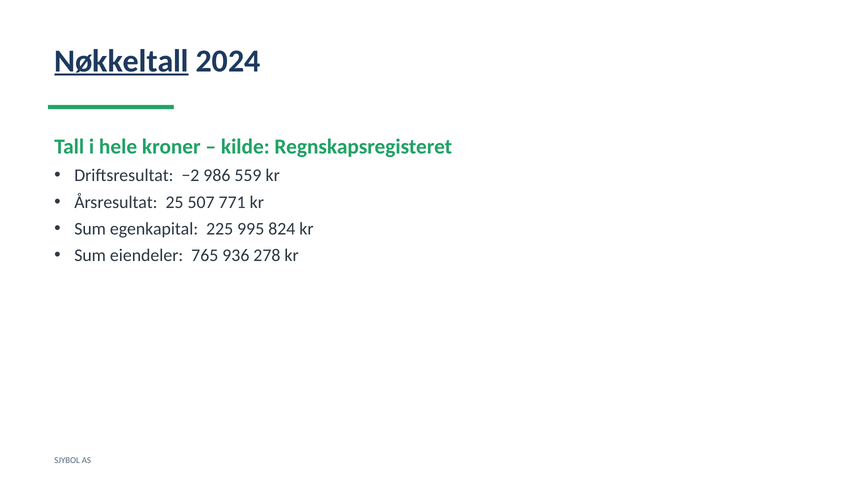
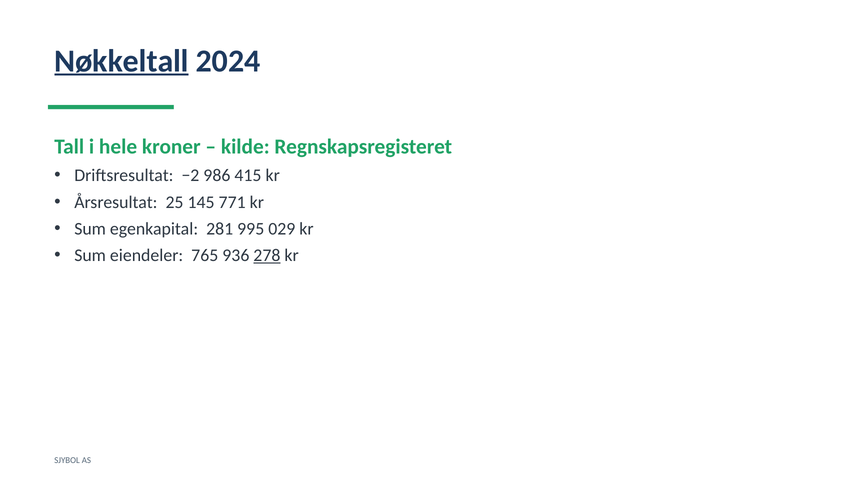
559: 559 -> 415
507: 507 -> 145
225: 225 -> 281
824: 824 -> 029
278 underline: none -> present
